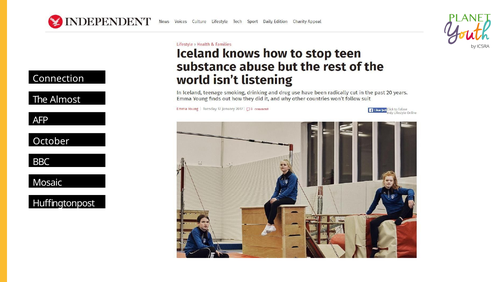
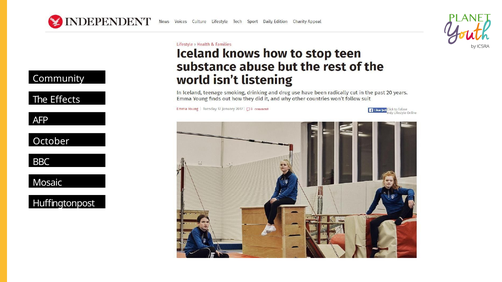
Connection: Connection -> Community
Almost: Almost -> Effects
